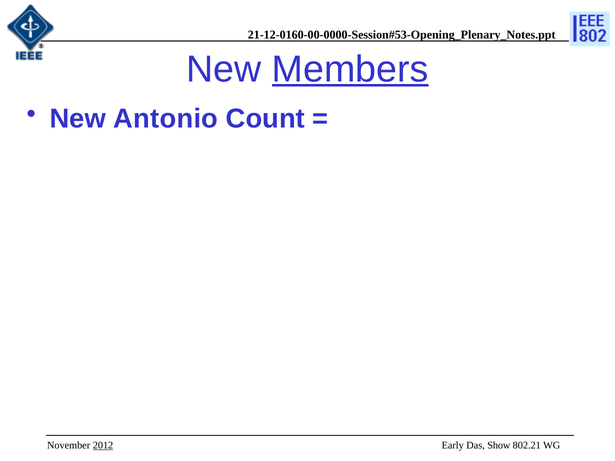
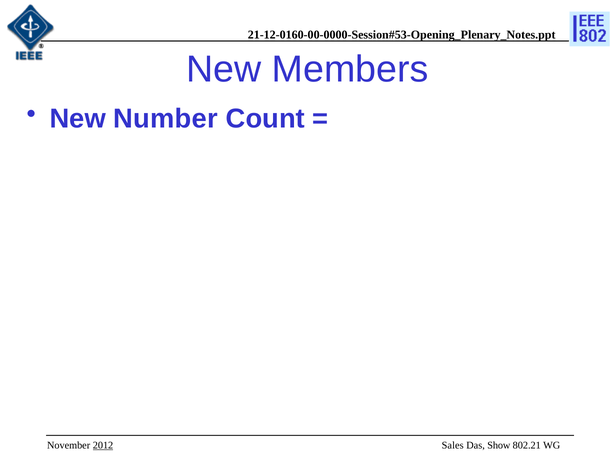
Members underline: present -> none
Antonio: Antonio -> Number
Early: Early -> Sales
